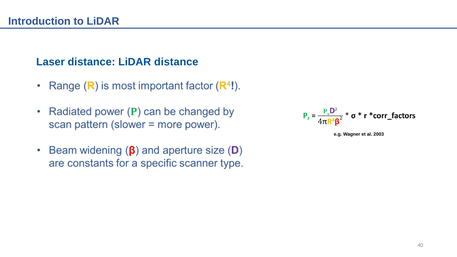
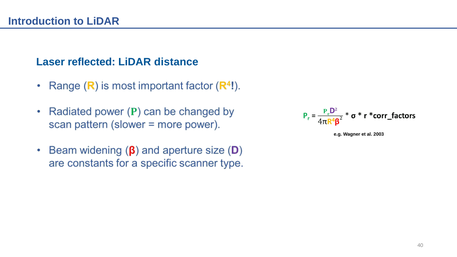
Laser distance: distance -> reflected
